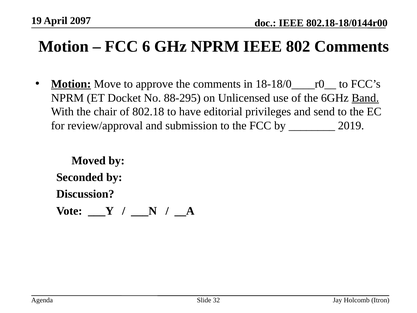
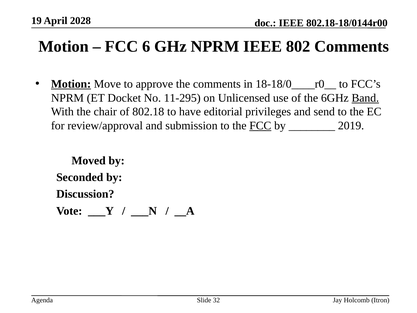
2097: 2097 -> 2028
88-295: 88-295 -> 11-295
FCC at (260, 126) underline: none -> present
